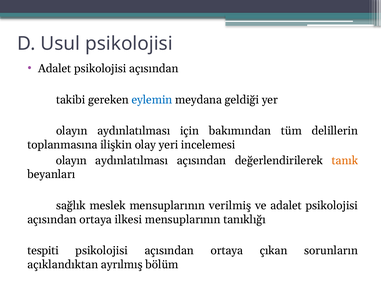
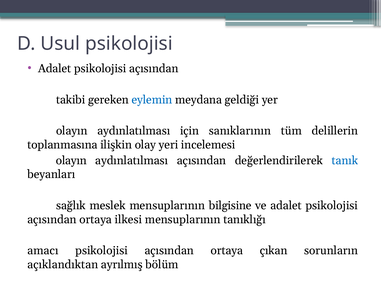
bakımından: bakımından -> sanıklarının
tanık colour: orange -> blue
verilmiş: verilmiş -> bilgisine
tespiti: tespiti -> amacı
